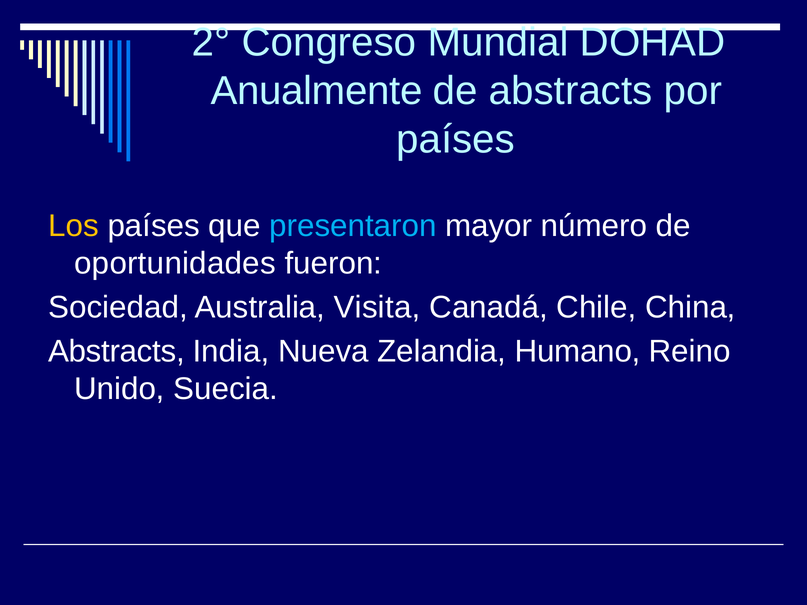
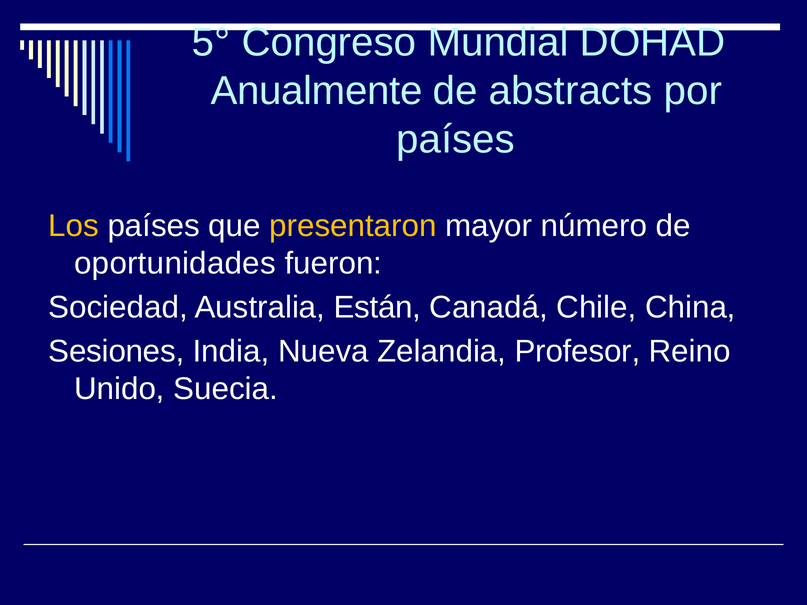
2°: 2° -> 5°
presentaron colour: light blue -> yellow
Visita: Visita -> Están
Abstracts at (116, 352): Abstracts -> Sesiones
Humano: Humano -> Profesor
